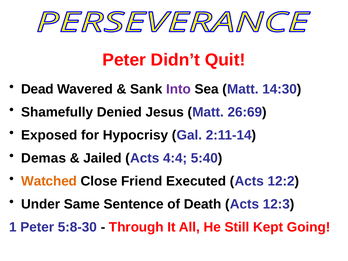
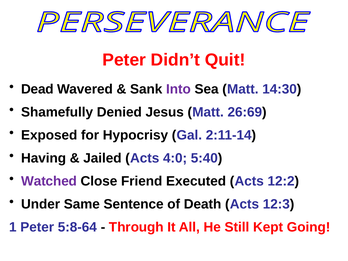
Demas: Demas -> Having
4:4: 4:4 -> 4:0
Watched colour: orange -> purple
5:8-30: 5:8-30 -> 5:8-64
